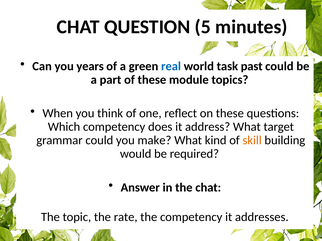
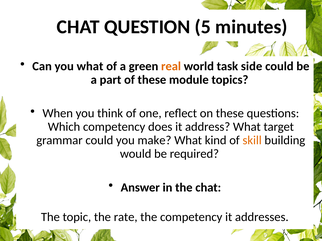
you years: years -> what
real colour: blue -> orange
past: past -> side
